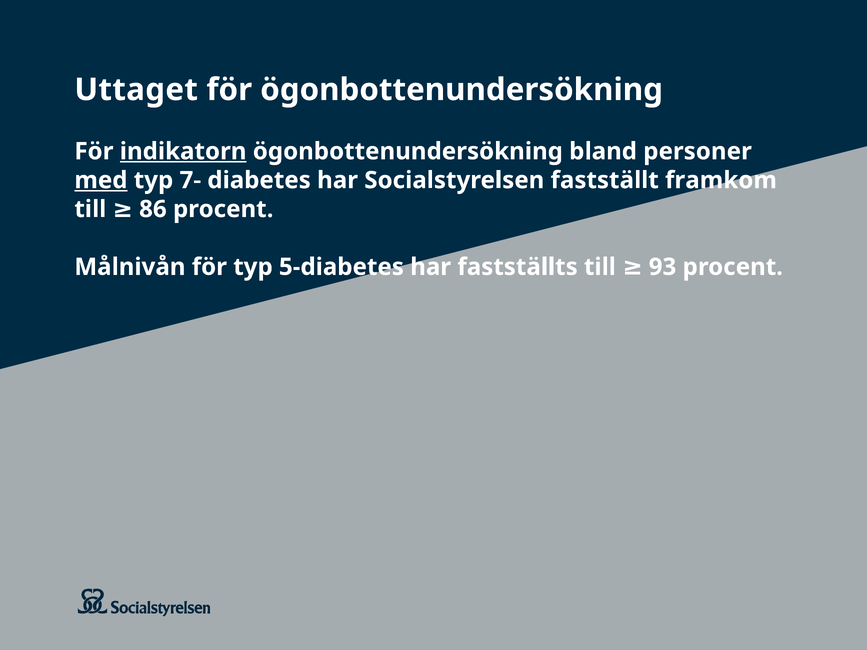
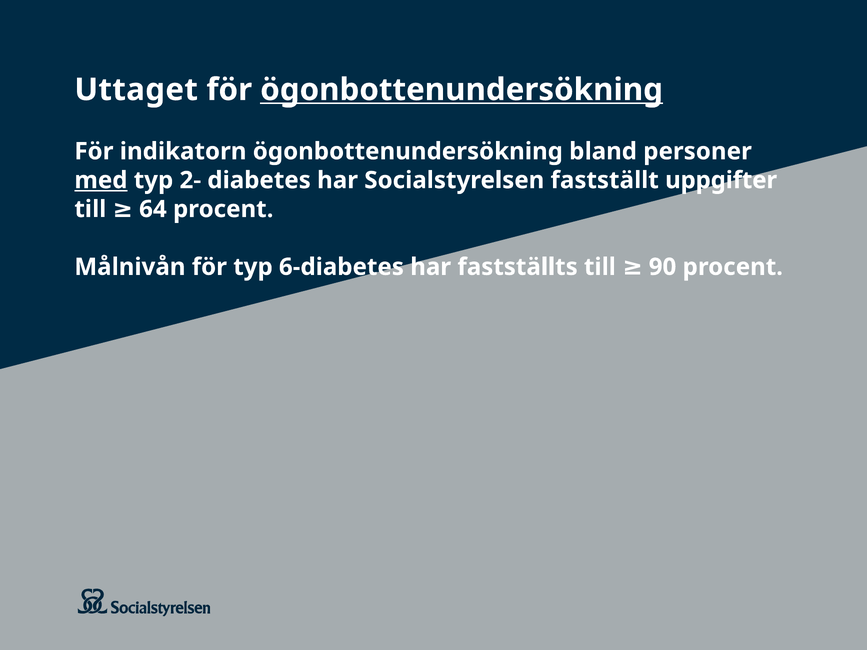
ögonbottenundersökning at (462, 90) underline: none -> present
indikatorn underline: present -> none
7-: 7- -> 2-
framkom: framkom -> uppgifter
86: 86 -> 64
5-diabetes: 5-diabetes -> 6-diabetes
93: 93 -> 90
